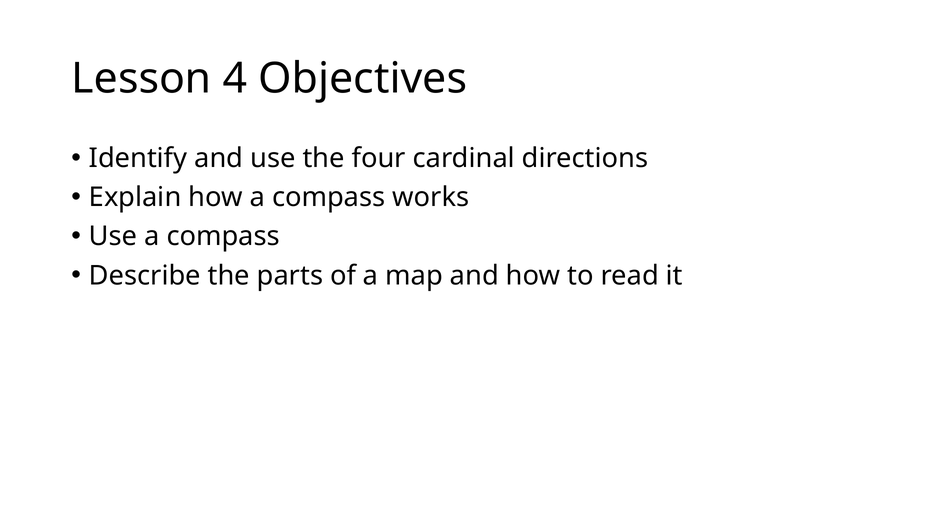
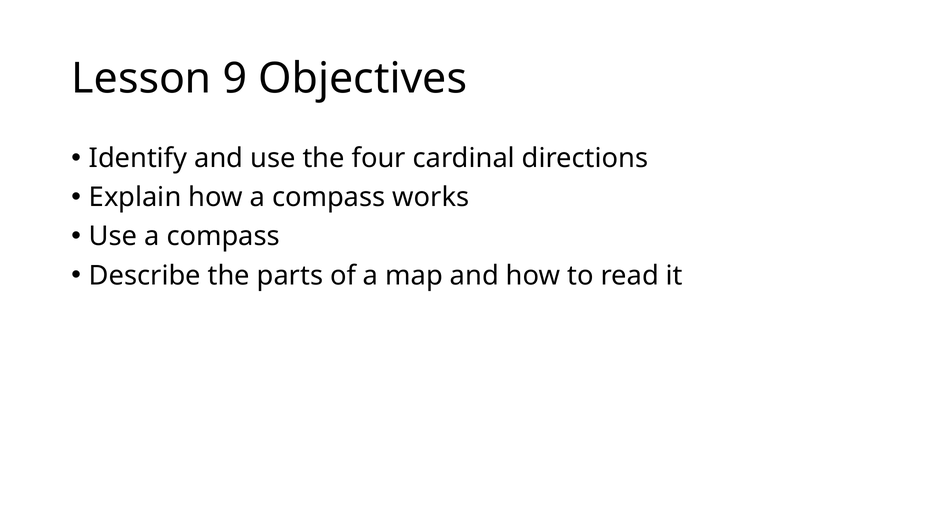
4: 4 -> 9
